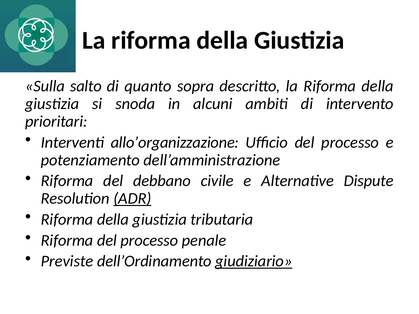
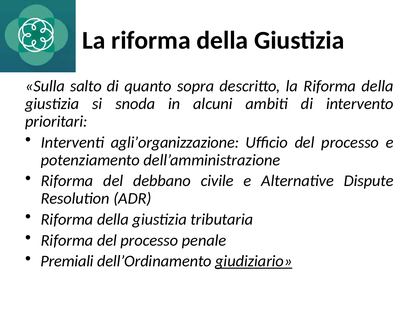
allo’organizzazione: allo’organizzazione -> agli’organizzazione
ADR underline: present -> none
Previste: Previste -> Premiali
